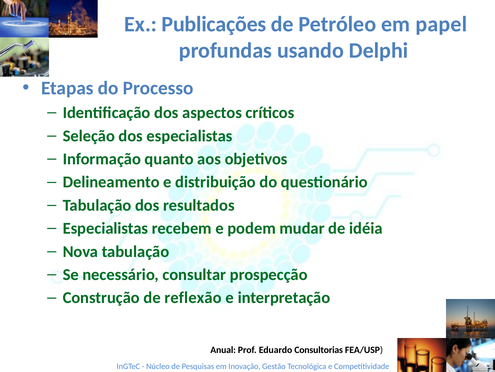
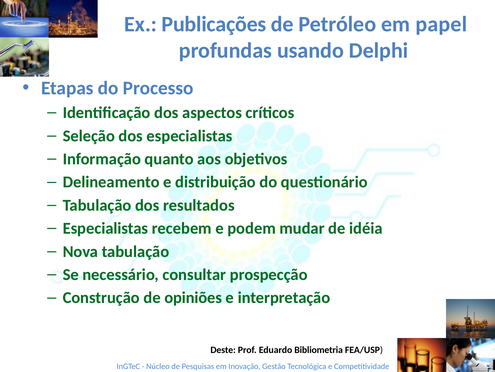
reflexão: reflexão -> opiniões
Anual: Anual -> Deste
Consultorias: Consultorias -> Bibliometria
